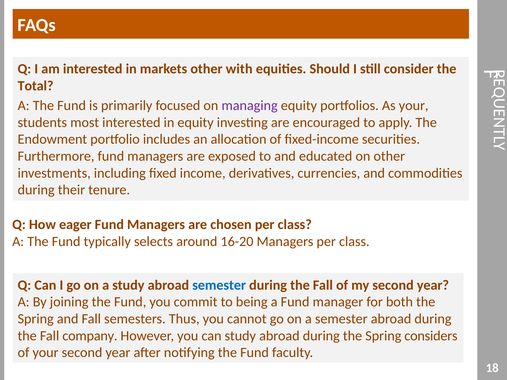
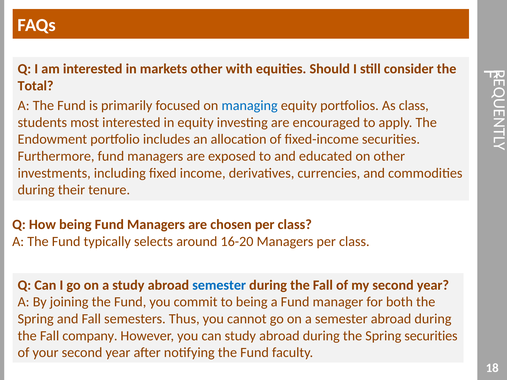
managing colour: purple -> blue
As your: your -> class
How eager: eager -> being
Spring considers: considers -> securities
